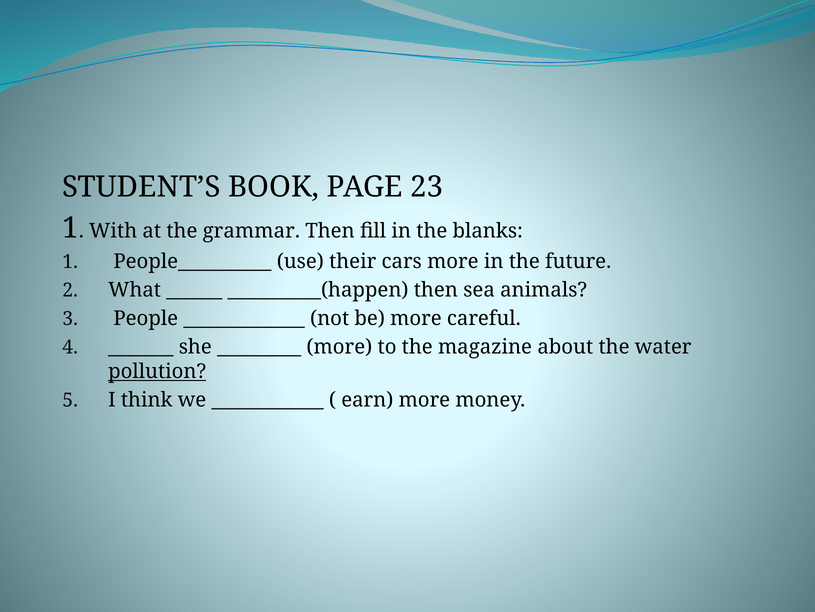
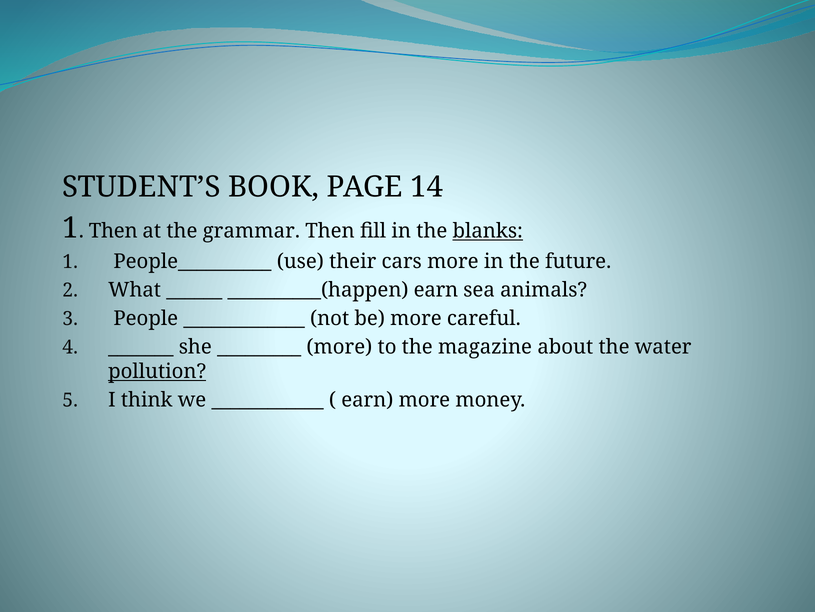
23: 23 -> 14
With at (113, 231): With -> Then
blanks underline: none -> present
__________(happen then: then -> earn
